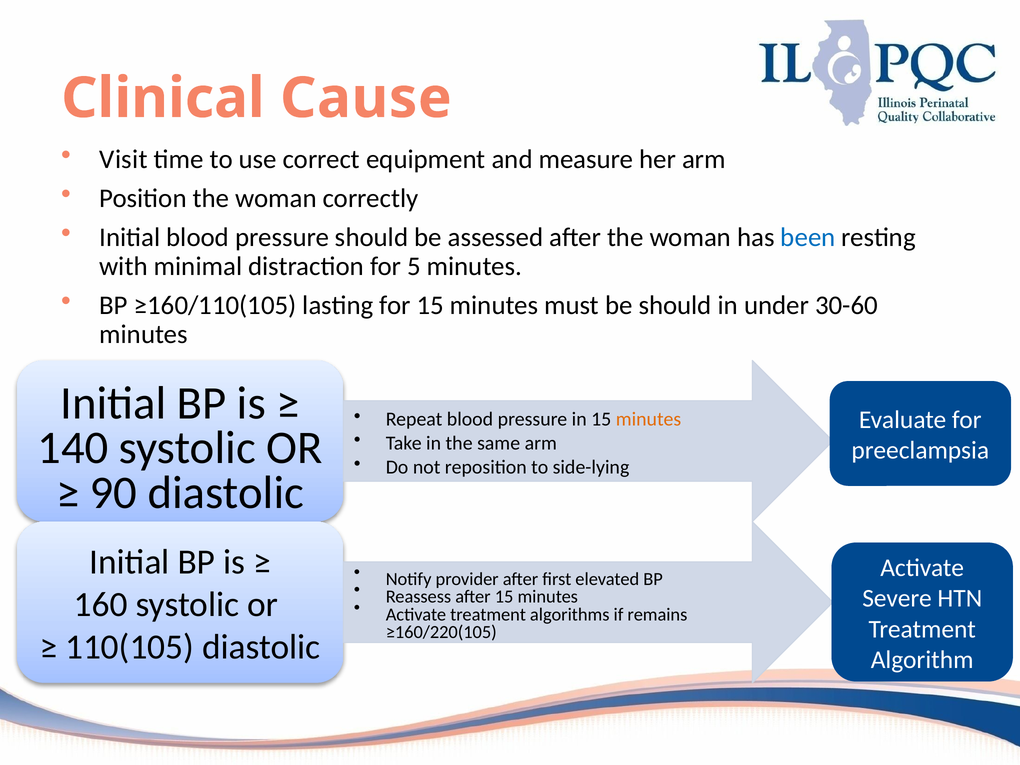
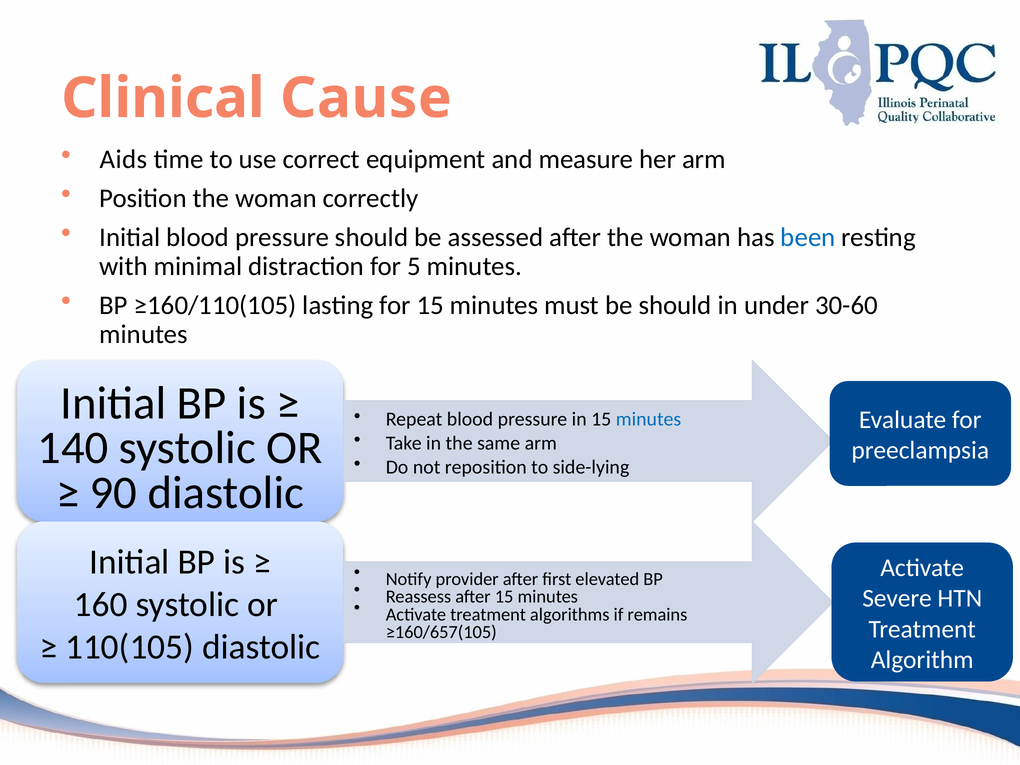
Visit: Visit -> Aids
minutes at (649, 419) colour: orange -> blue
≥160/220(105: ≥160/220(105 -> ≥160/657(105
